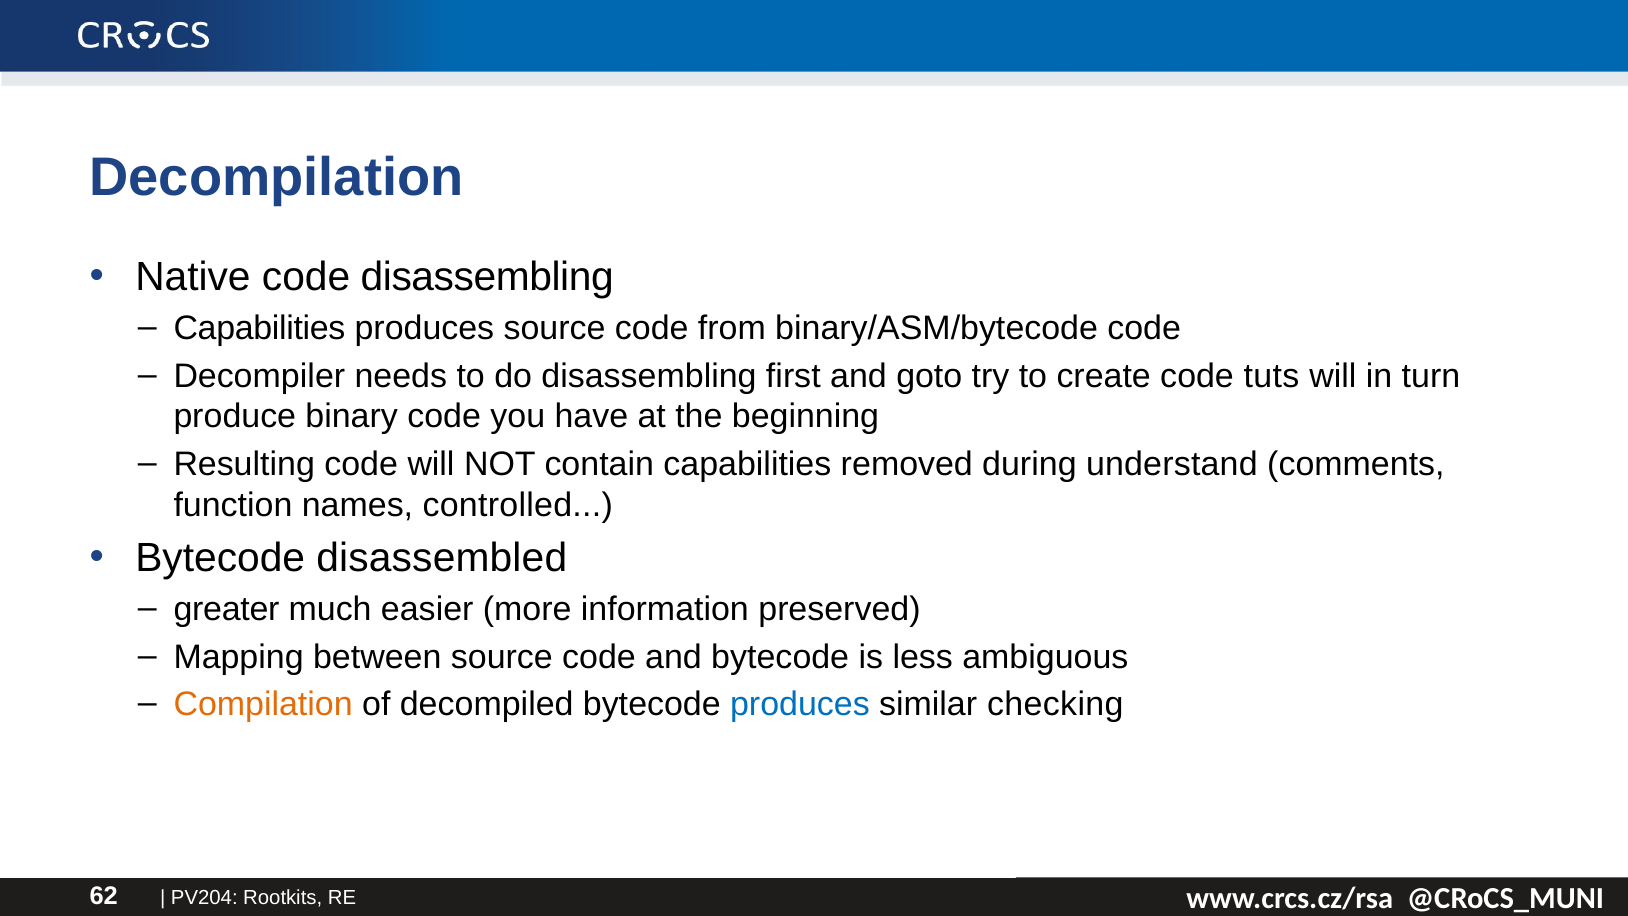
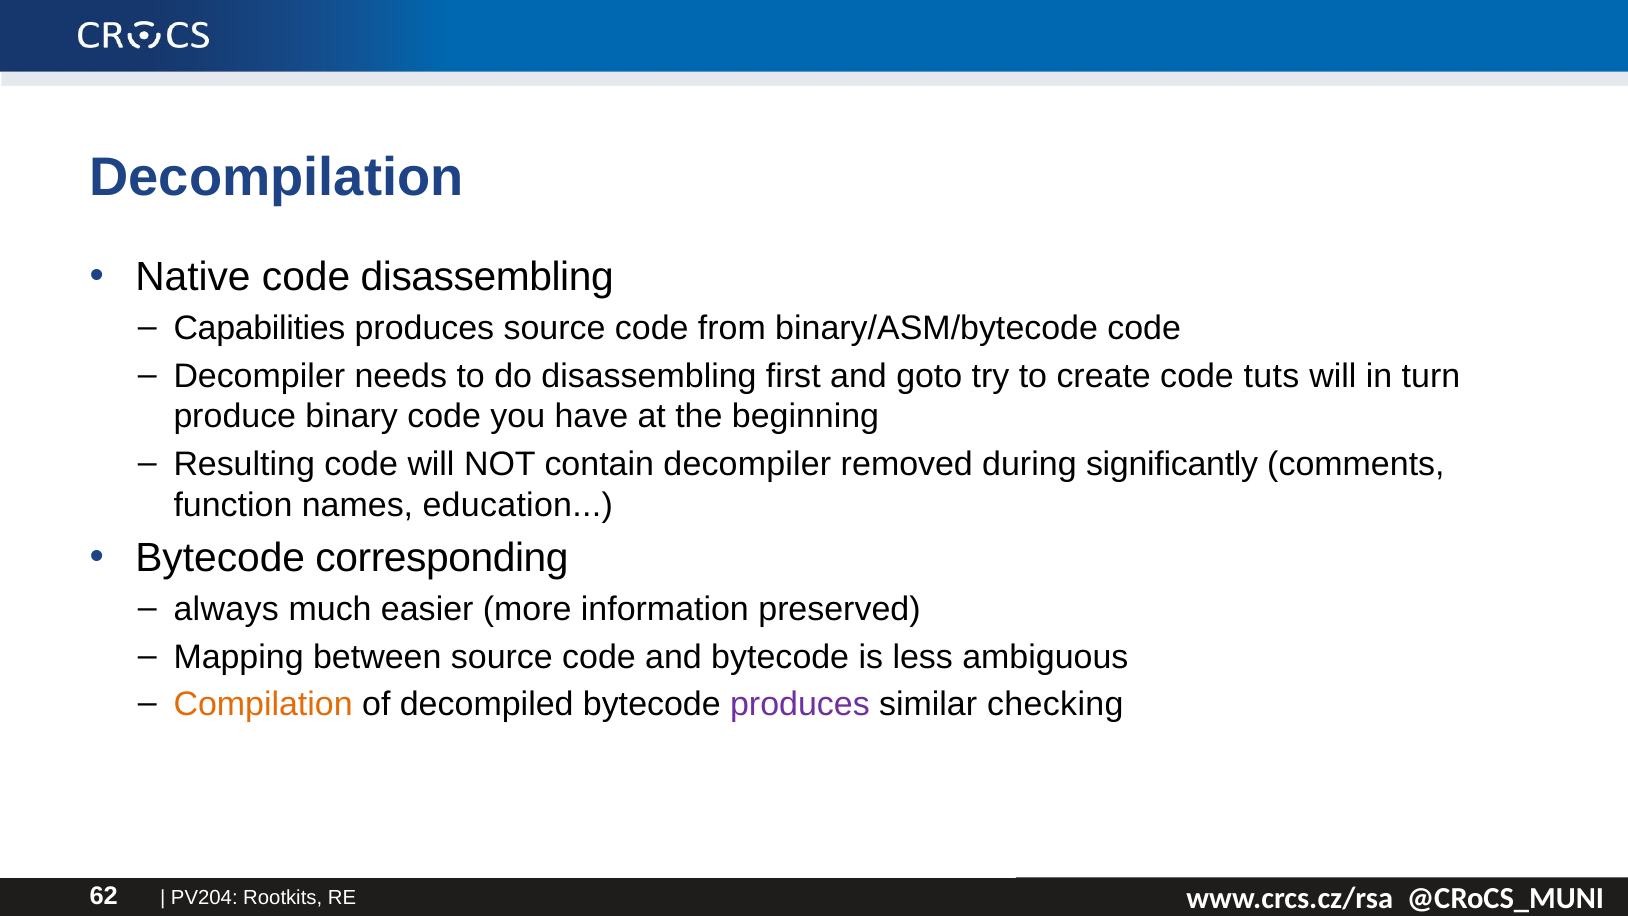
contain capabilities: capabilities -> decompiler
understand: understand -> significantly
controlled: controlled -> education
disassembled: disassembled -> corresponding
greater: greater -> always
produces at (800, 704) colour: blue -> purple
